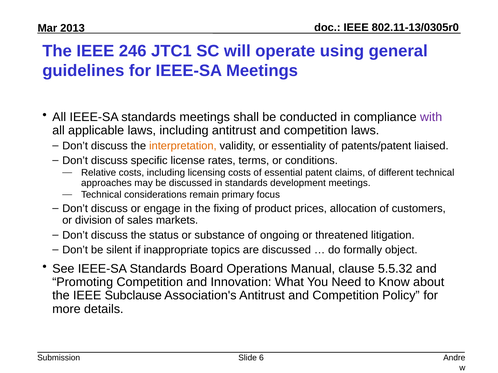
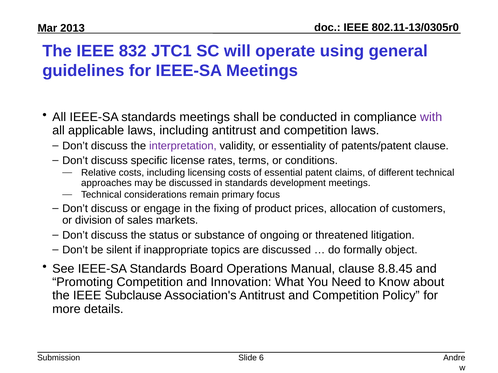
246: 246 -> 832
interpretation colour: orange -> purple
patents/patent liaised: liaised -> clause
5.5.32: 5.5.32 -> 8.8.45
